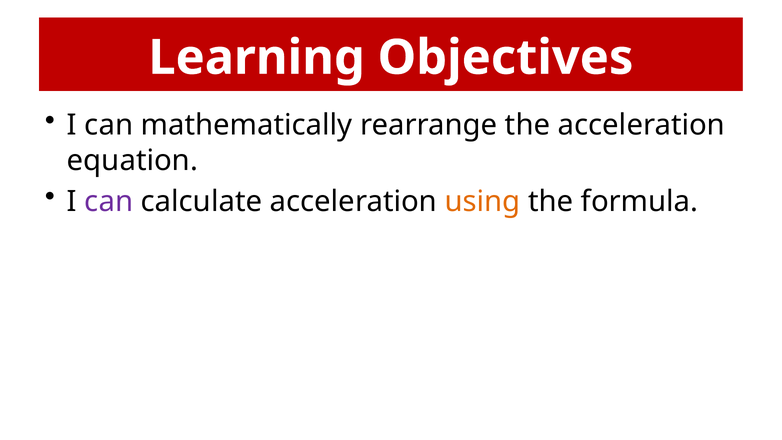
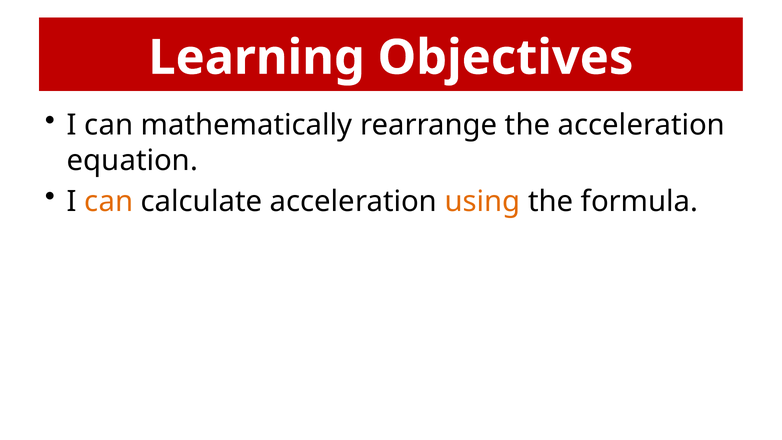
can at (109, 201) colour: purple -> orange
